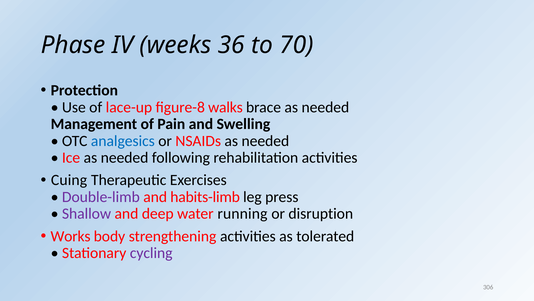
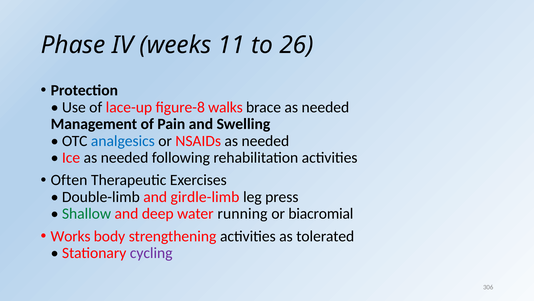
36: 36 -> 11
70: 70 -> 26
Cuing: Cuing -> Often
Double-limb colour: purple -> black
habits-limb: habits-limb -> girdle-limb
Shallow colour: purple -> green
disruption: disruption -> biacromial
